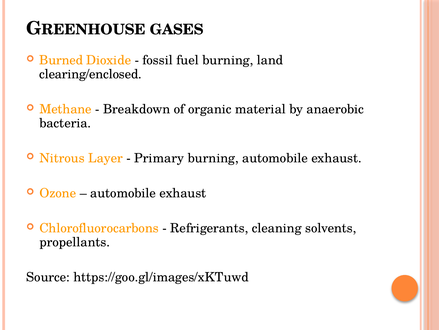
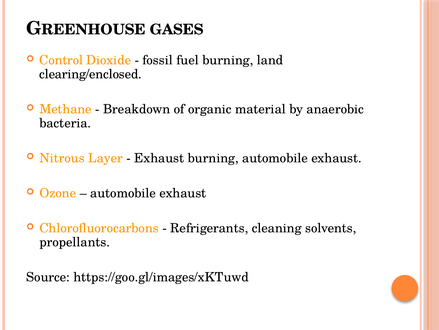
Burned: Burned -> Control
Primary at (159, 158): Primary -> Exhaust
